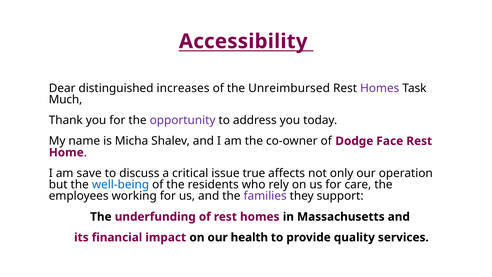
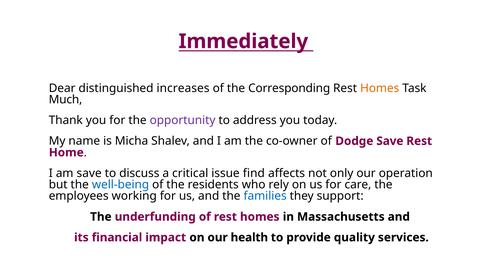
Accessibility: Accessibility -> Immediately
Unreimbursed: Unreimbursed -> Corresponding
Homes at (380, 88) colour: purple -> orange
Dodge Face: Face -> Save
true: true -> find
families colour: purple -> blue
